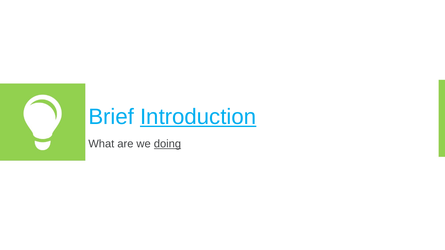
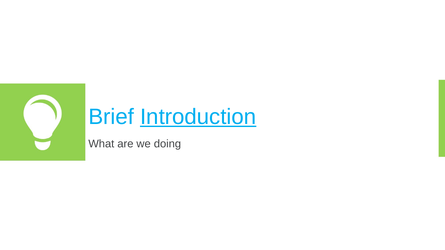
doing underline: present -> none
